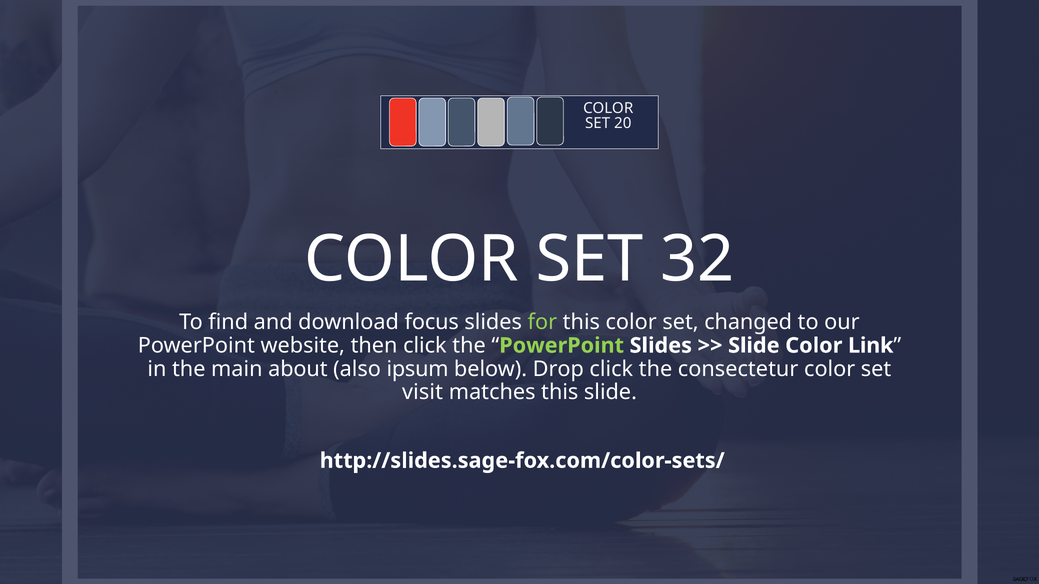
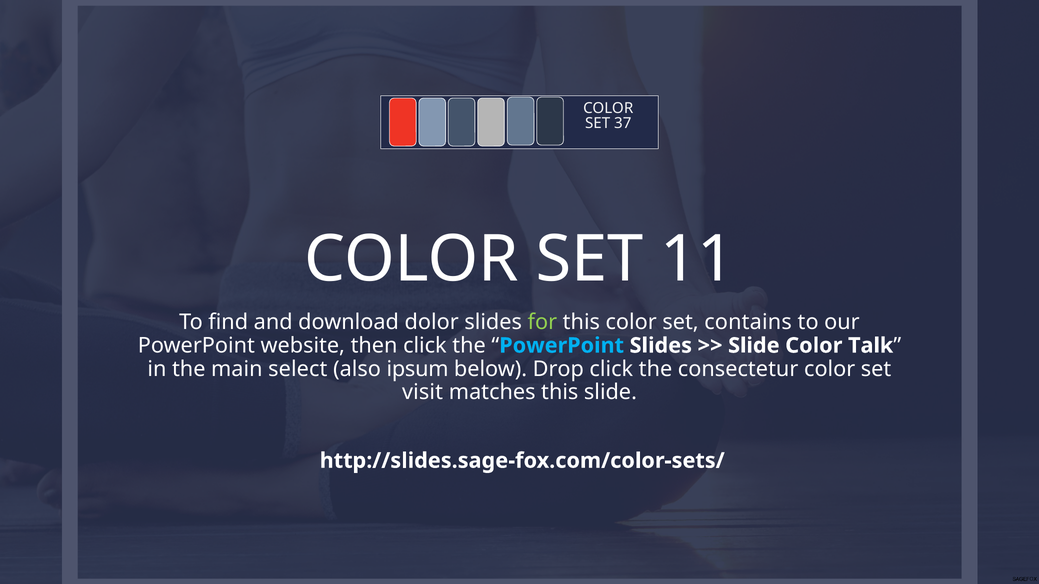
20: 20 -> 37
32: 32 -> 11
focus: focus -> dolor
changed: changed -> contains
PowerPoint at (562, 346) colour: light green -> light blue
Link: Link -> Talk
about: about -> select
